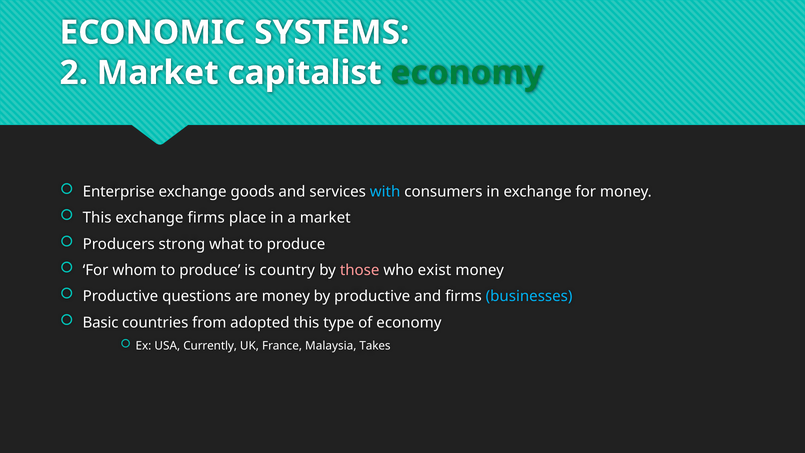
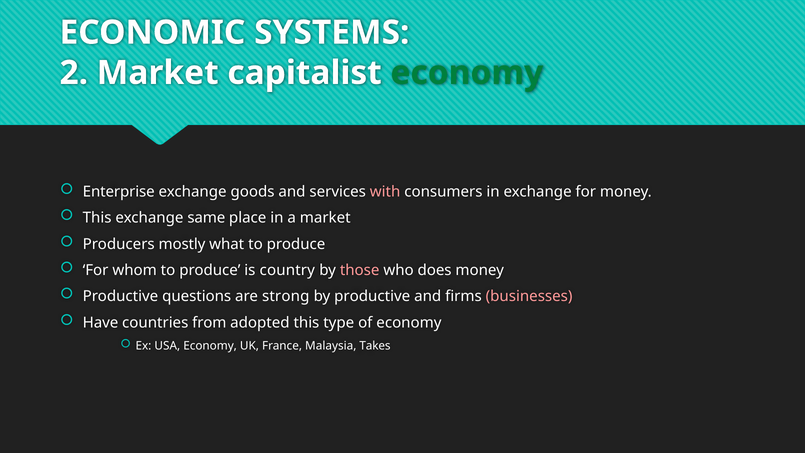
with colour: light blue -> pink
exchange firms: firms -> same
strong: strong -> mostly
exist: exist -> does
are money: money -> strong
businesses colour: light blue -> pink
Basic: Basic -> Have
USA Currently: Currently -> Economy
